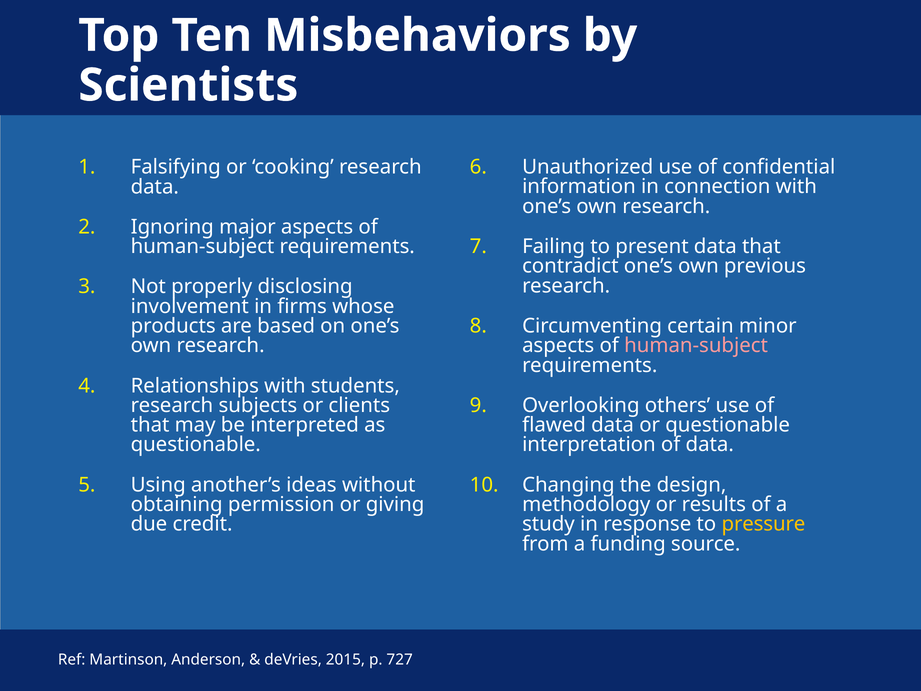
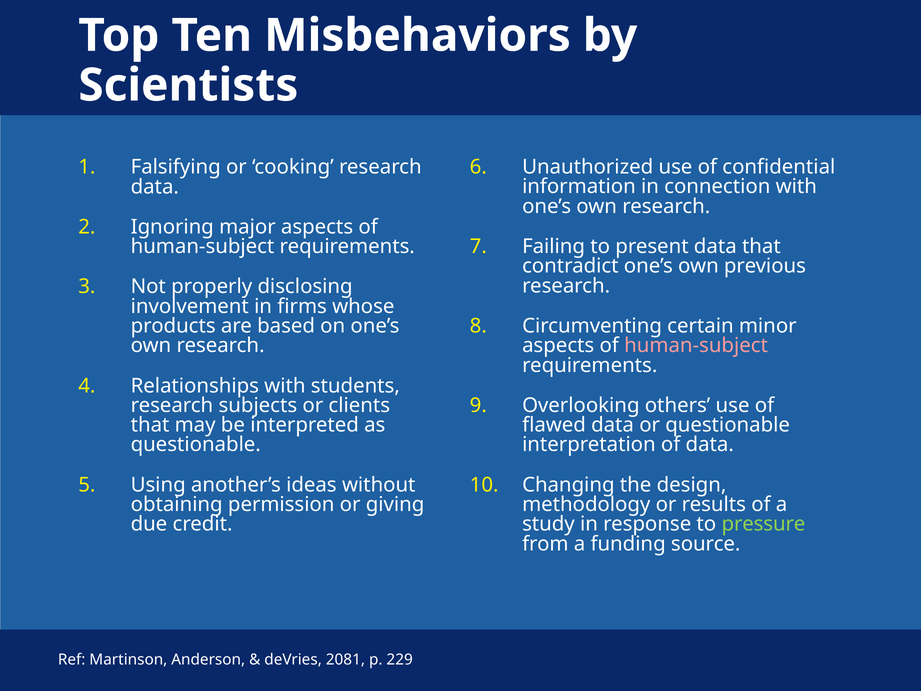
pressure colour: yellow -> light green
2015: 2015 -> 2081
727: 727 -> 229
